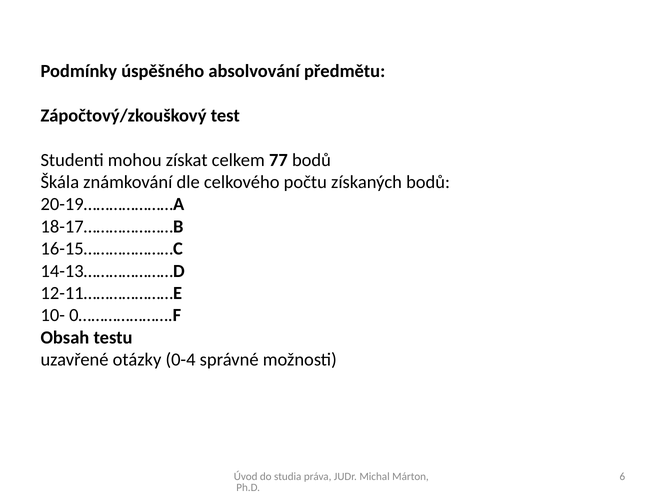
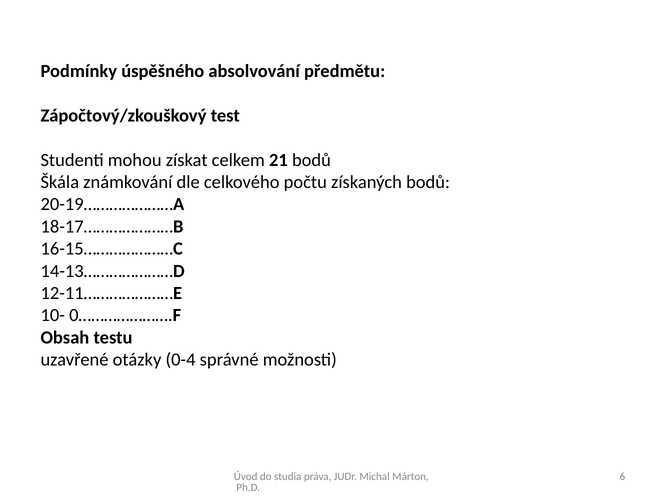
77: 77 -> 21
